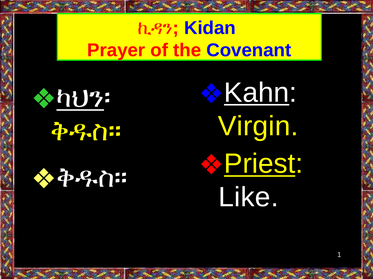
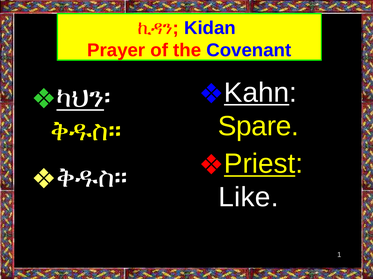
Virgin: Virgin -> Spare
